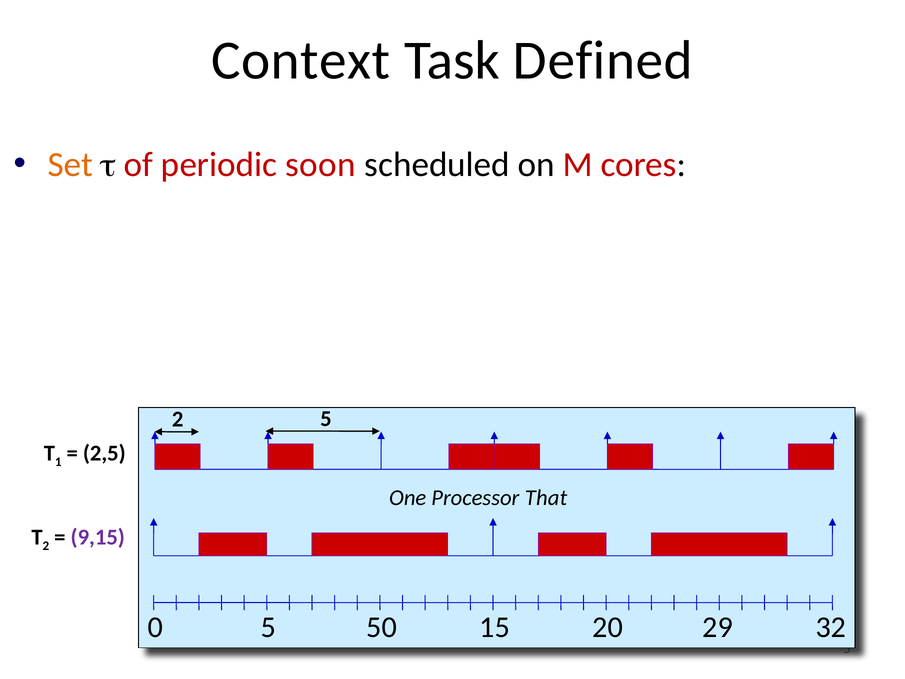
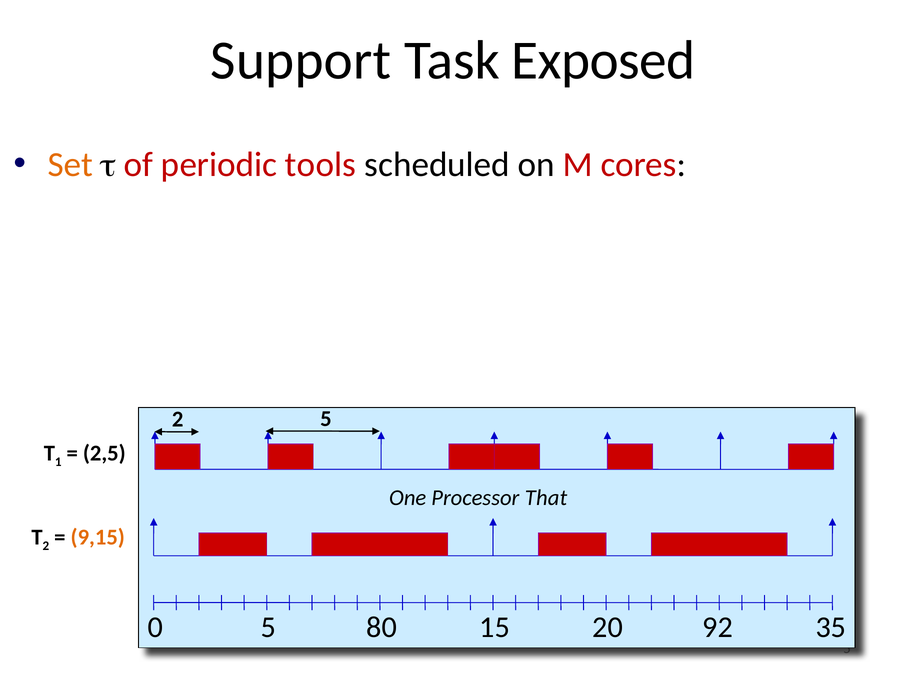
Context: Context -> Support
Defined: Defined -> Exposed
soon: soon -> tools
9,15 colour: purple -> orange
50: 50 -> 80
29: 29 -> 92
32: 32 -> 35
